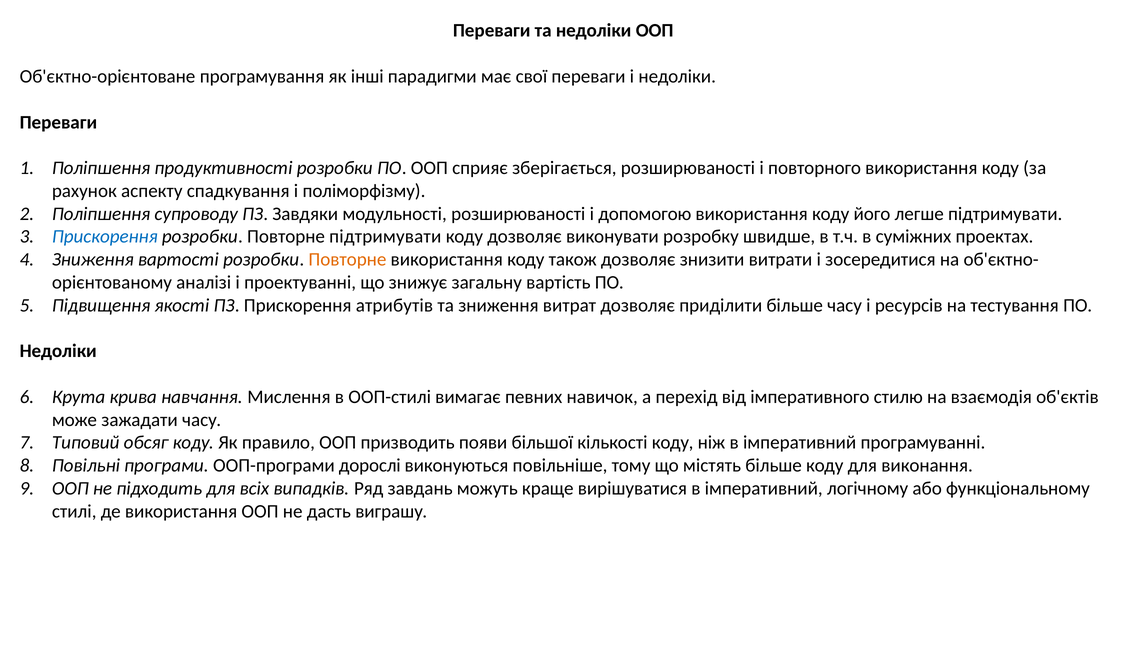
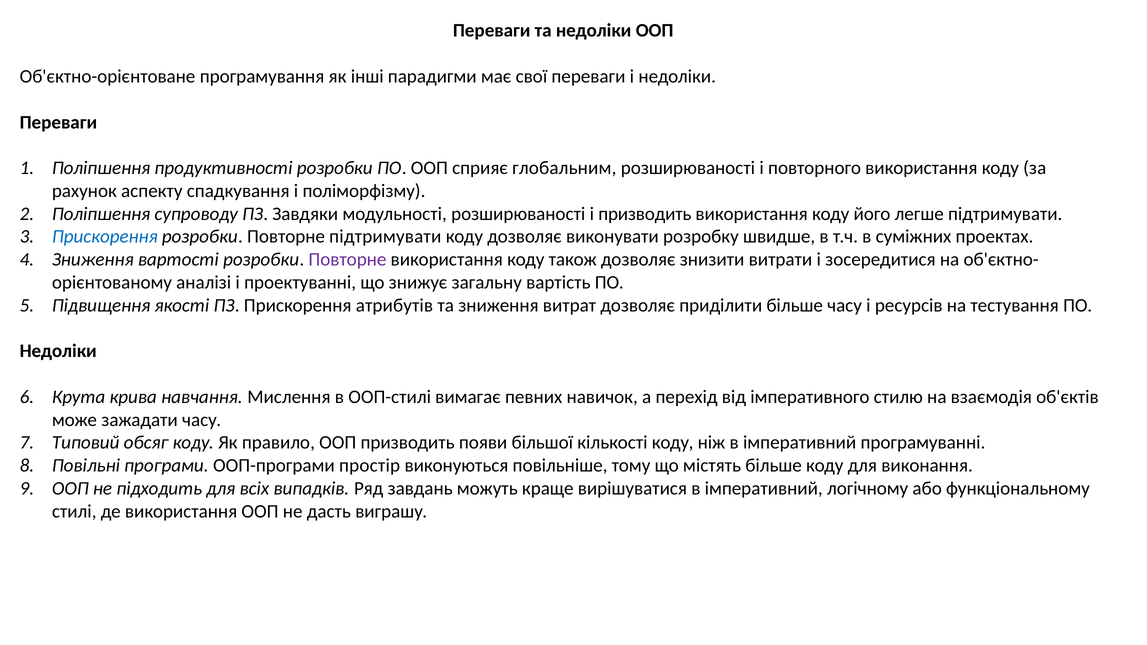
зберігається: зберігається -> глобальним
і допомогою: допомогою -> призводить
Повторне at (347, 260) colour: orange -> purple
дорослі: дорослі -> простір
